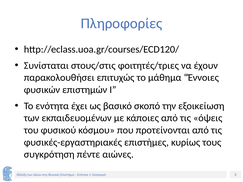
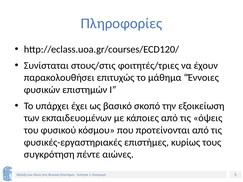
Το ενότητα: ενότητα -> υπάρχει
